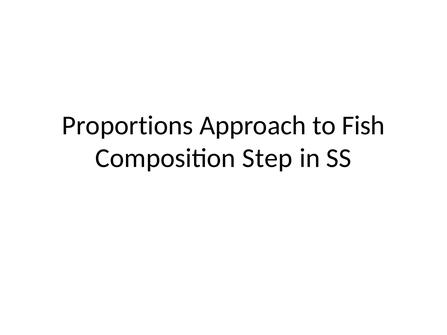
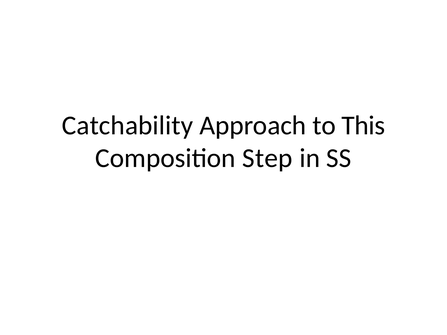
Proportions: Proportions -> Catchability
Fish: Fish -> This
